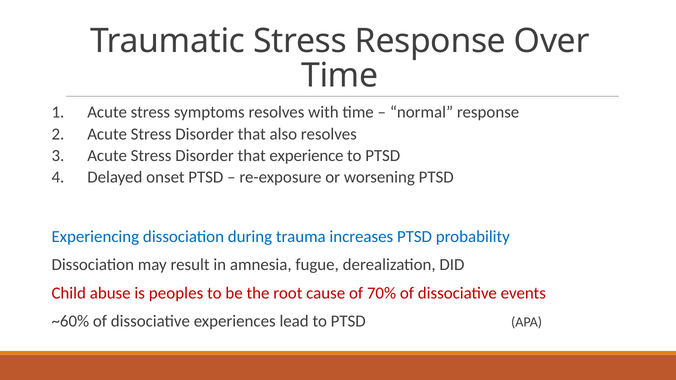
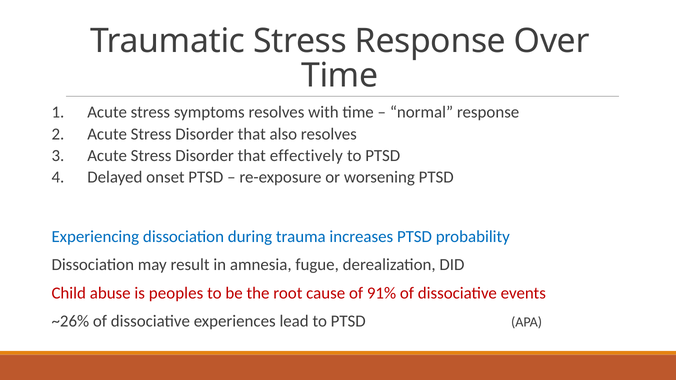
experience: experience -> effectively
70%: 70% -> 91%
~60%: ~60% -> ~26%
